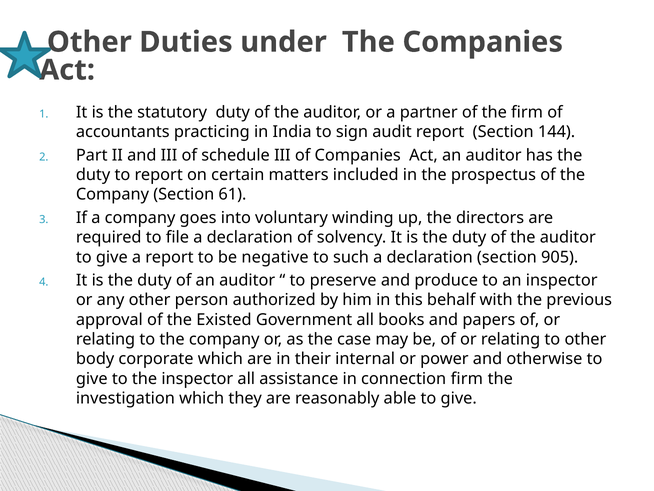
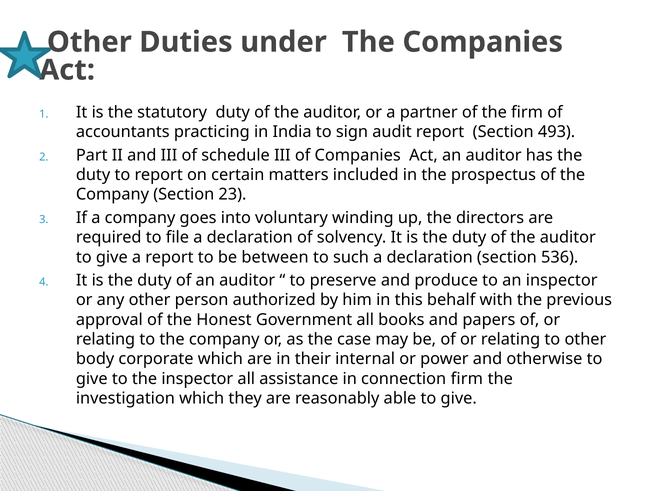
144: 144 -> 493
61: 61 -> 23
negative: negative -> between
905: 905 -> 536
Existed: Existed -> Honest
